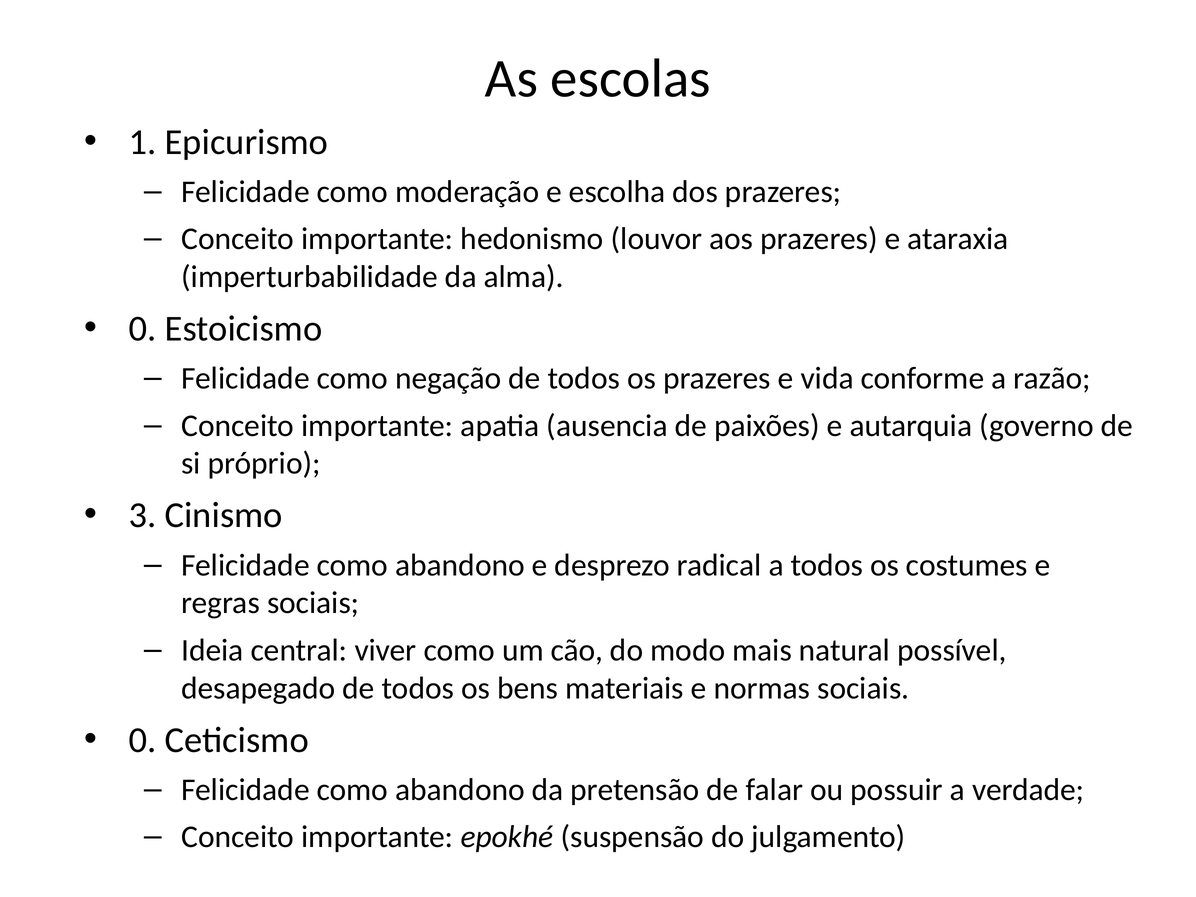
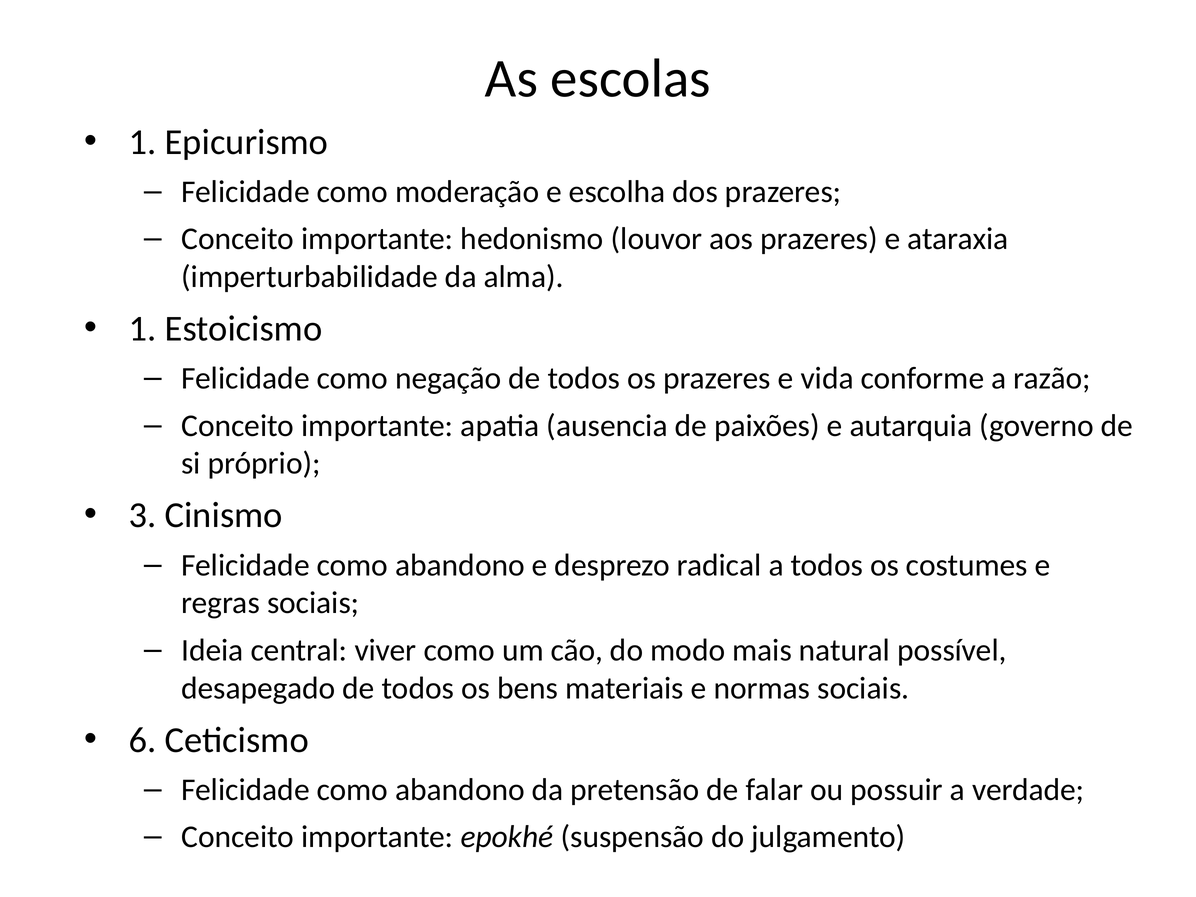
0 at (143, 329): 0 -> 1
0 at (143, 740): 0 -> 6
